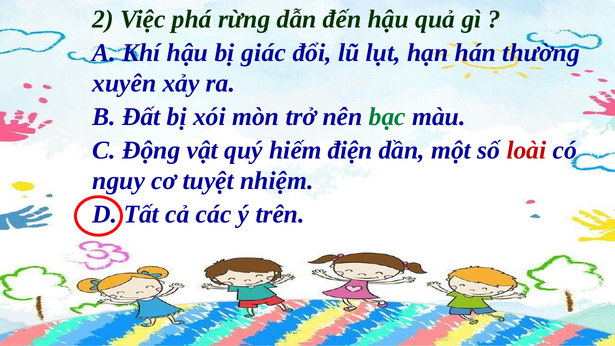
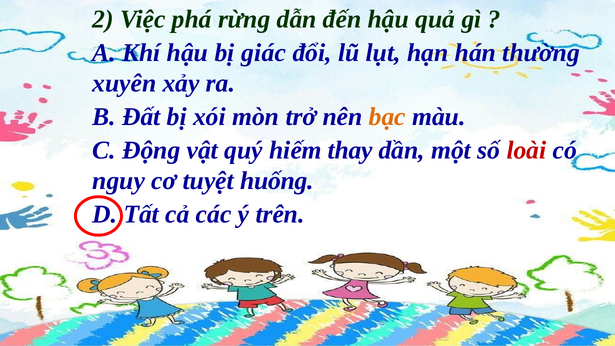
bạc colour: green -> orange
điện: điện -> thay
nhiệm: nhiệm -> huống
